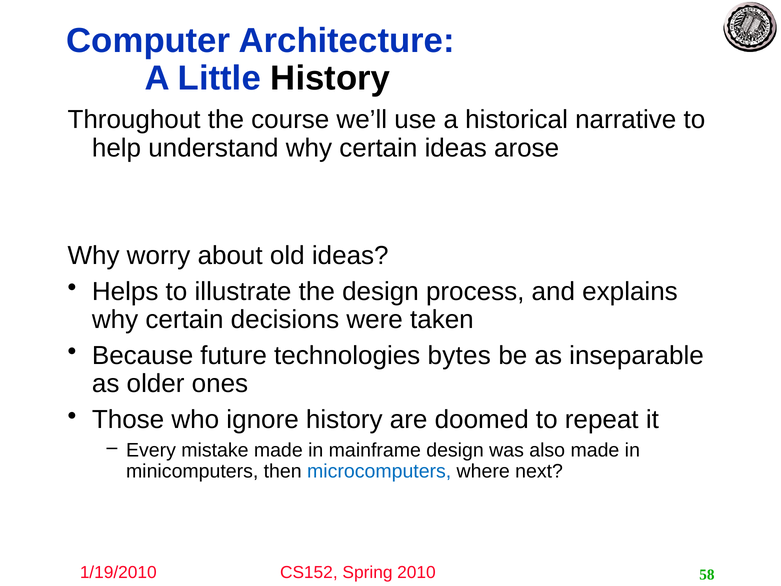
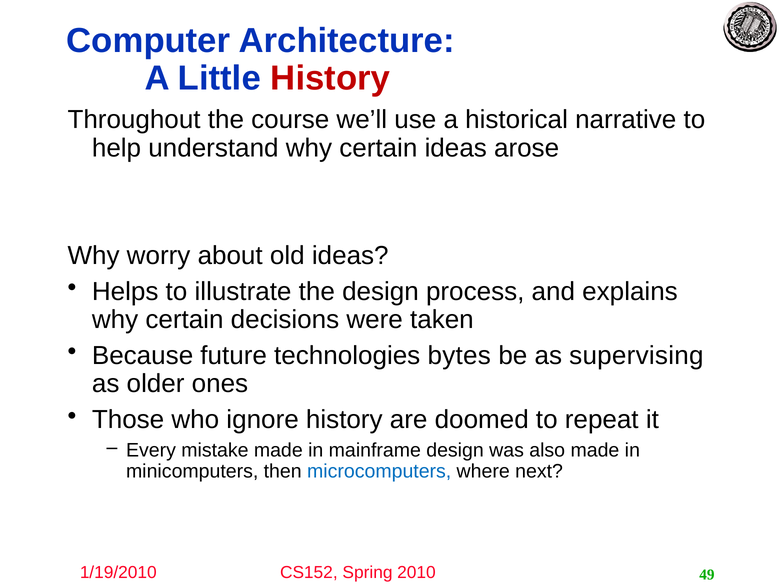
History at (330, 78) colour: black -> red
inseparable: inseparable -> supervising
58: 58 -> 49
